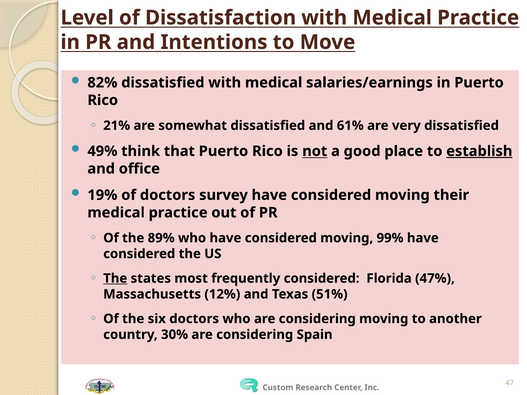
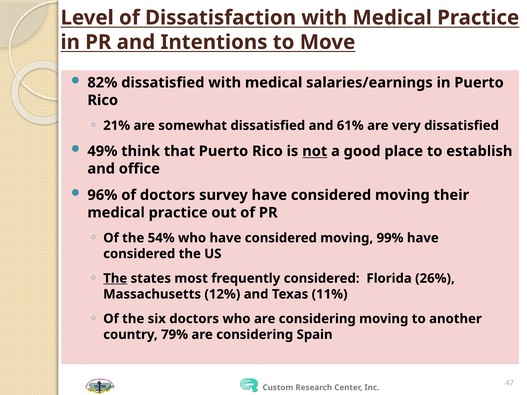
establish underline: present -> none
19%: 19% -> 96%
89%: 89% -> 54%
47%: 47% -> 26%
51%: 51% -> 11%
30%: 30% -> 79%
